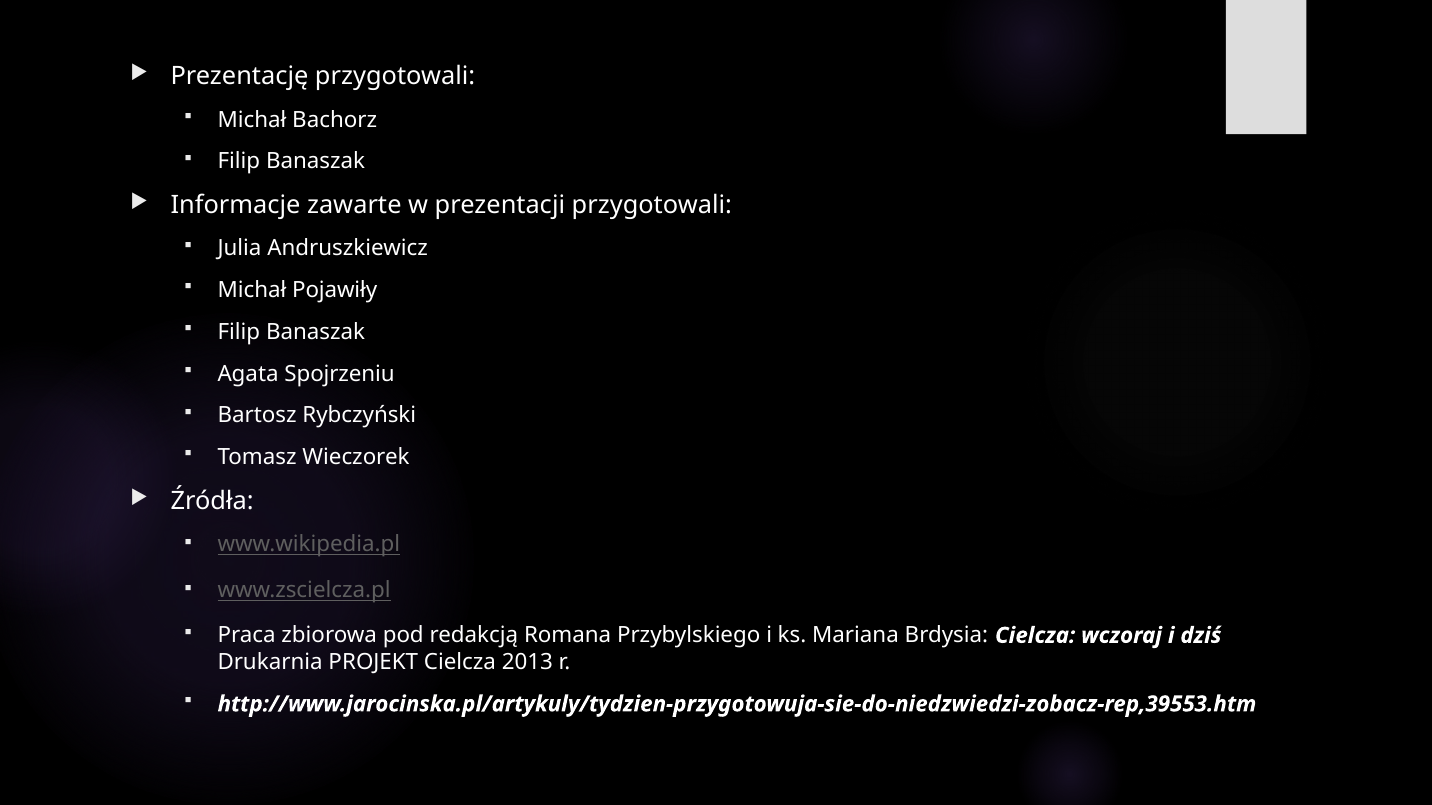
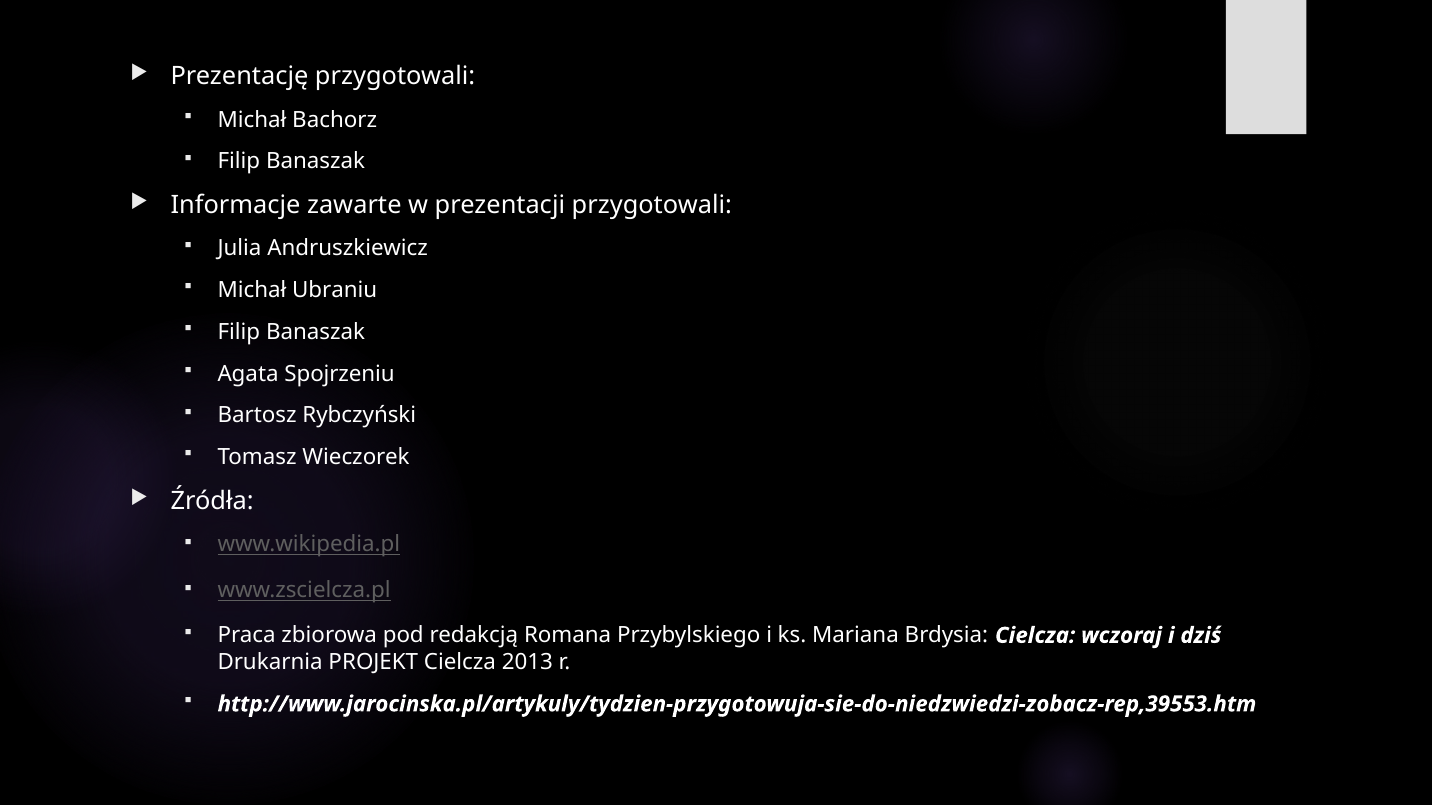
Pojawiły: Pojawiły -> Ubraniu
